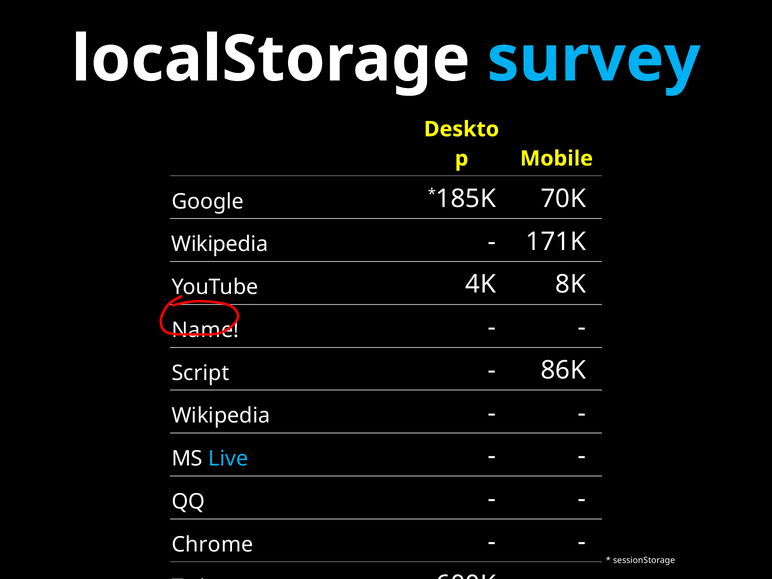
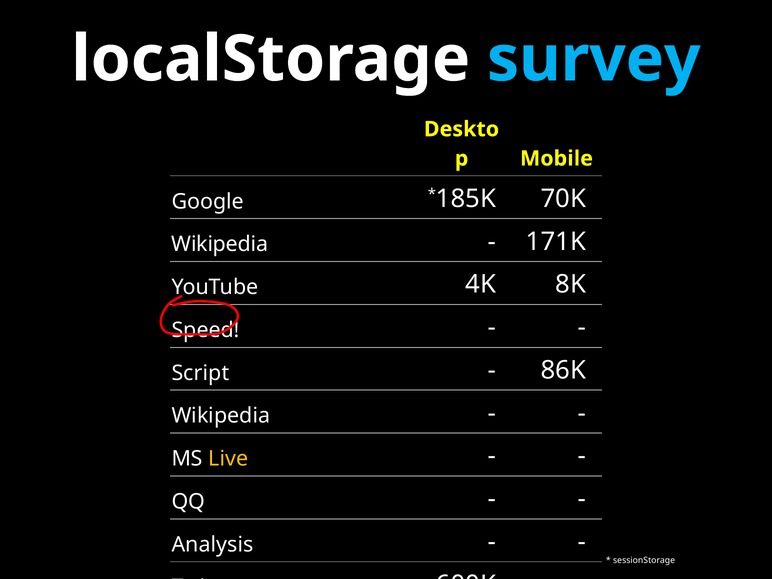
Name: Name -> Speed
Live colour: light blue -> yellow
Chrome: Chrome -> Analysis
